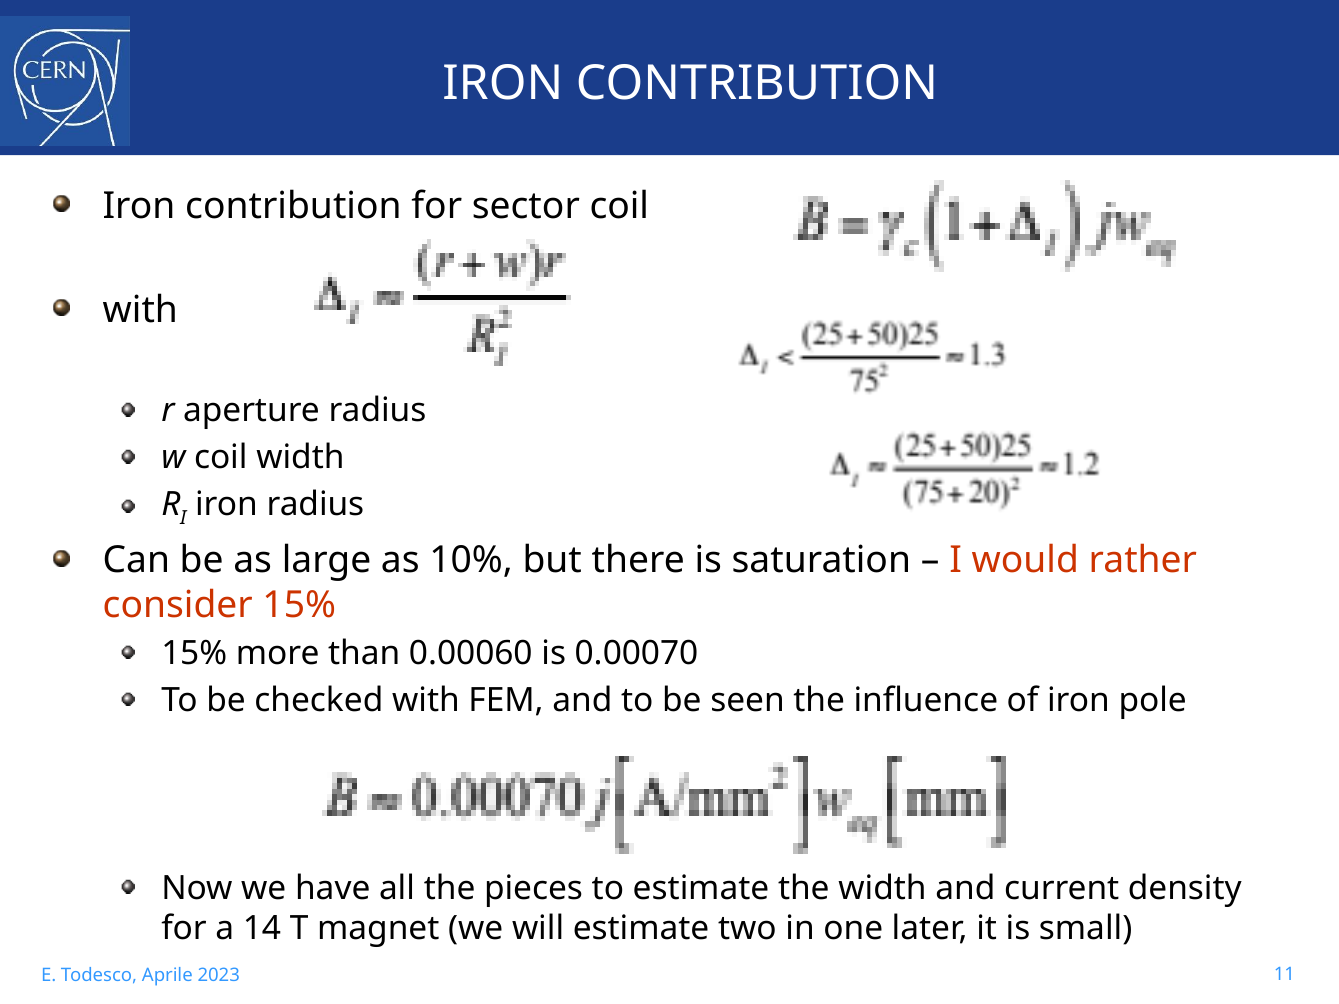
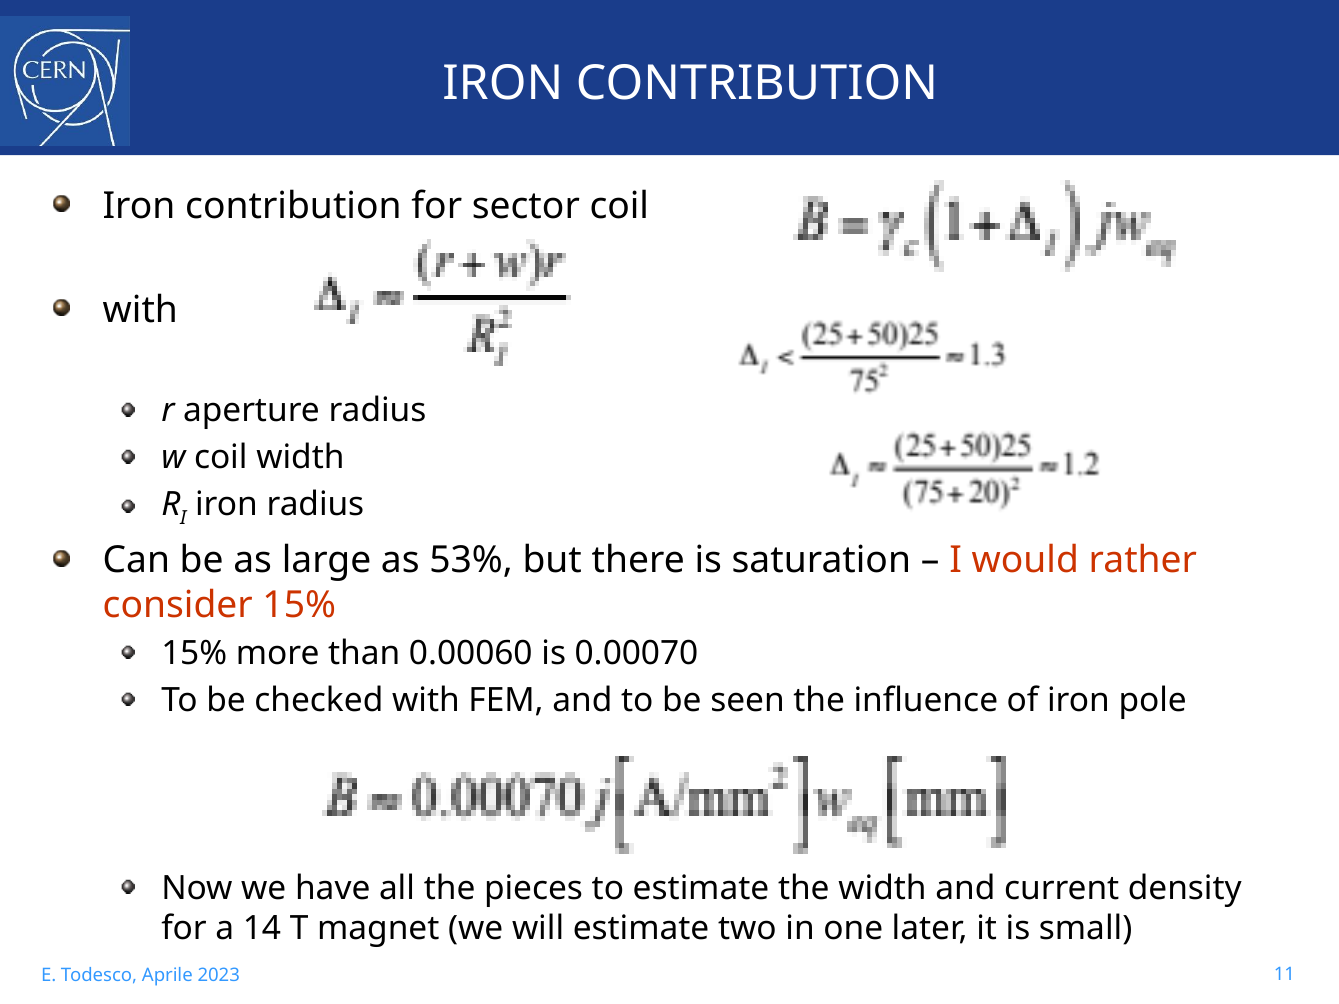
10%: 10% -> 53%
